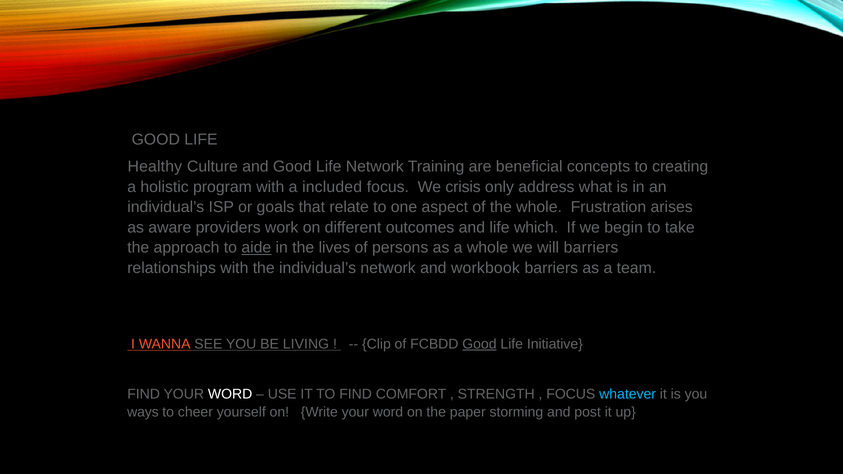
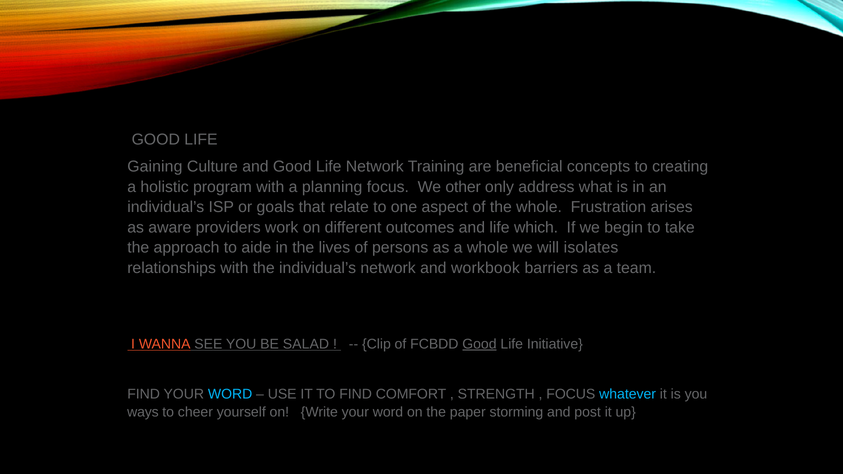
Healthy: Healthy -> Gaining
included: included -> planning
crisis: crisis -> other
aide underline: present -> none
will barriers: barriers -> isolates
LIVING: LIVING -> SALAD
WORD at (230, 394) colour: white -> light blue
